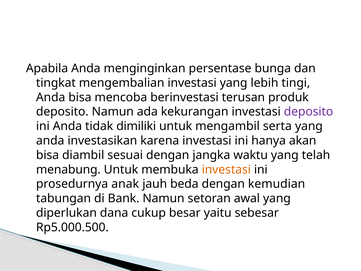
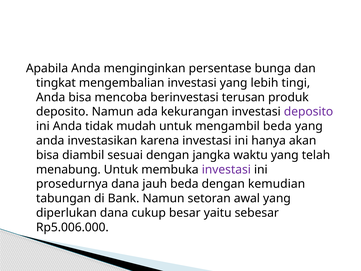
dimiliki: dimiliki -> mudah
mengambil serta: serta -> beda
investasi at (226, 169) colour: orange -> purple
prosedurnya anak: anak -> dana
Rp5.000.500: Rp5.000.500 -> Rp5.006.000
